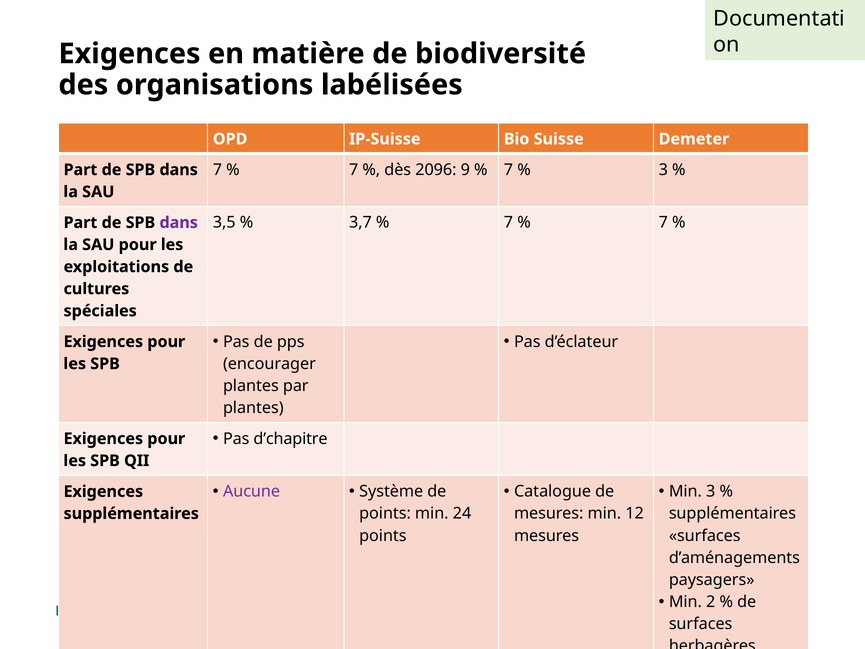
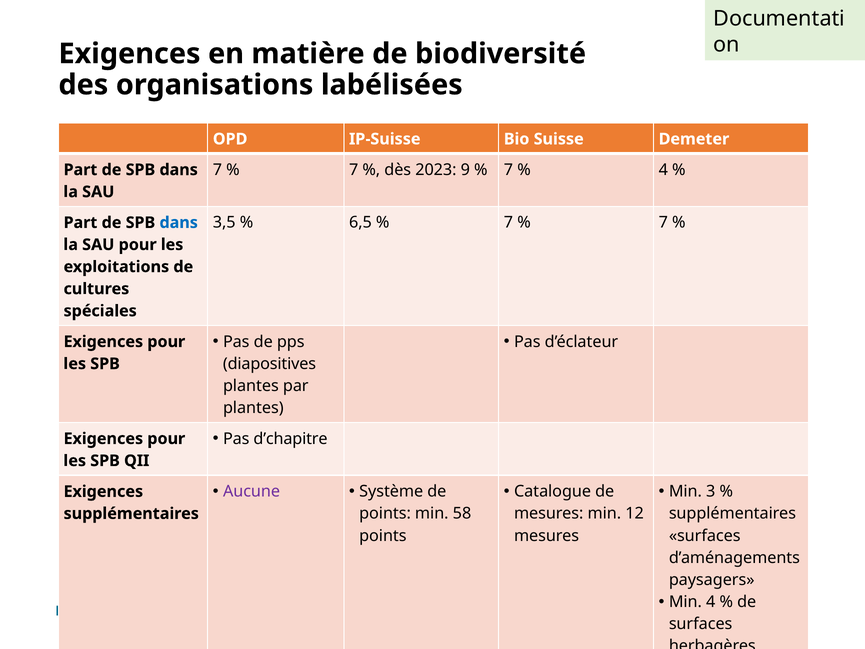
2096: 2096 -> 2023
3 at (663, 170): 3 -> 4
3,7: 3,7 -> 6,5
dans at (179, 223) colour: purple -> blue
encourager at (269, 364): encourager -> diapositives
24: 24 -> 58
Min 2: 2 -> 4
